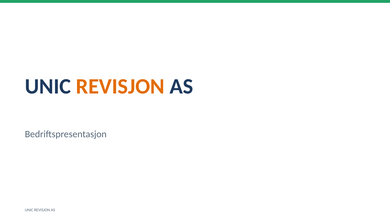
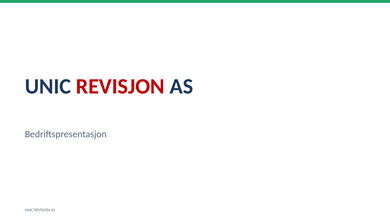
REVISJON at (120, 86) colour: orange -> red
